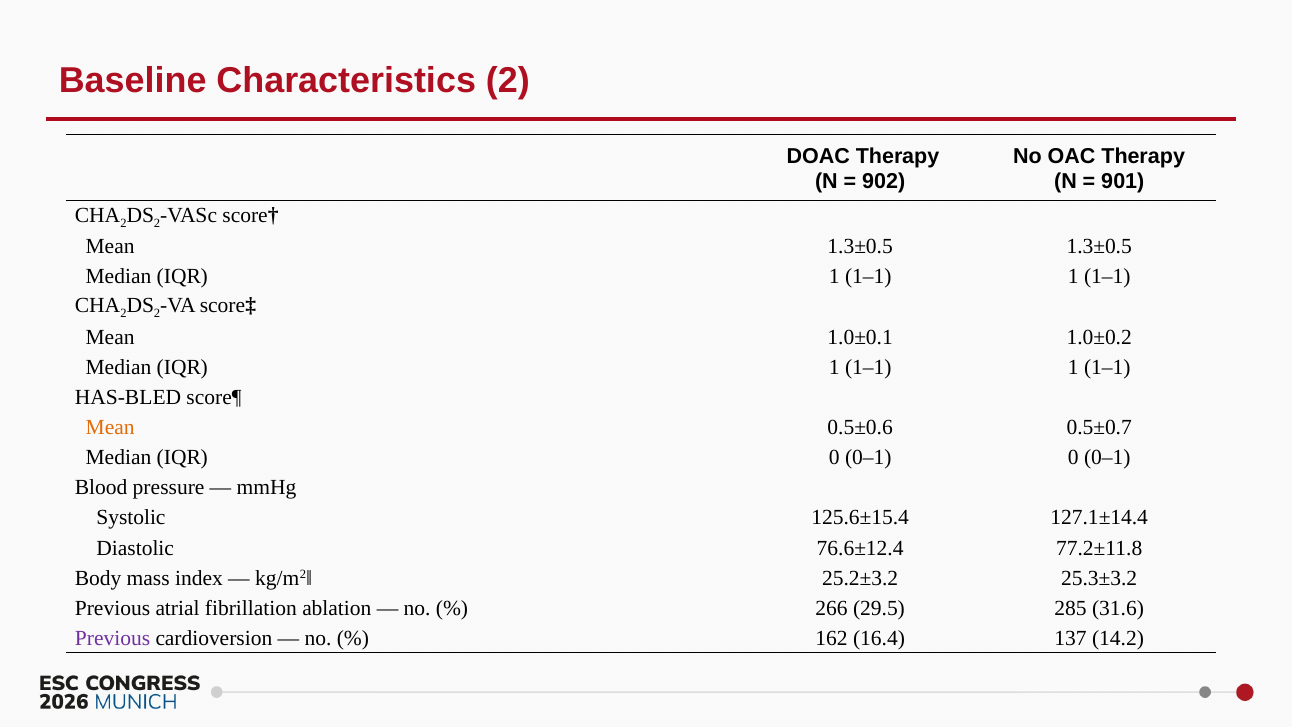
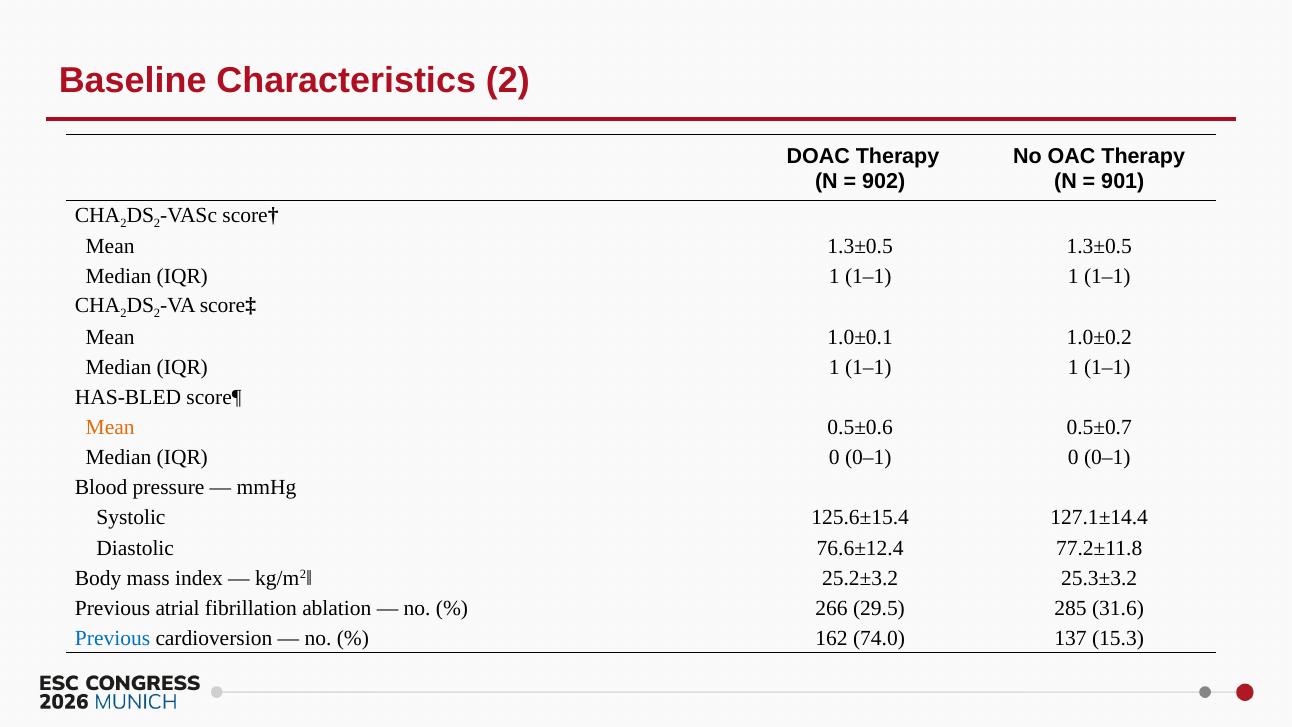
Previous at (113, 638) colour: purple -> blue
16.4: 16.4 -> 74.0
14.2: 14.2 -> 15.3
